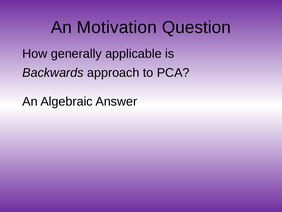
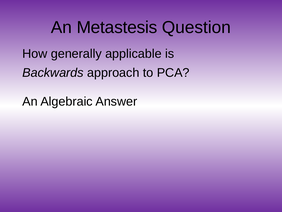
Motivation: Motivation -> Metastesis
